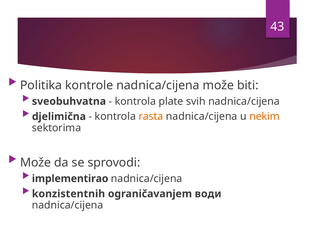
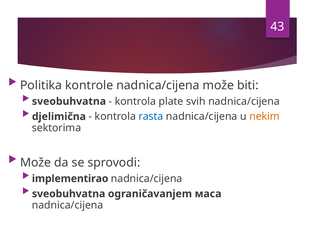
rasta colour: orange -> blue
konzistentnih at (69, 194): konzistentnih -> sveobuhvatna
води: води -> маса
